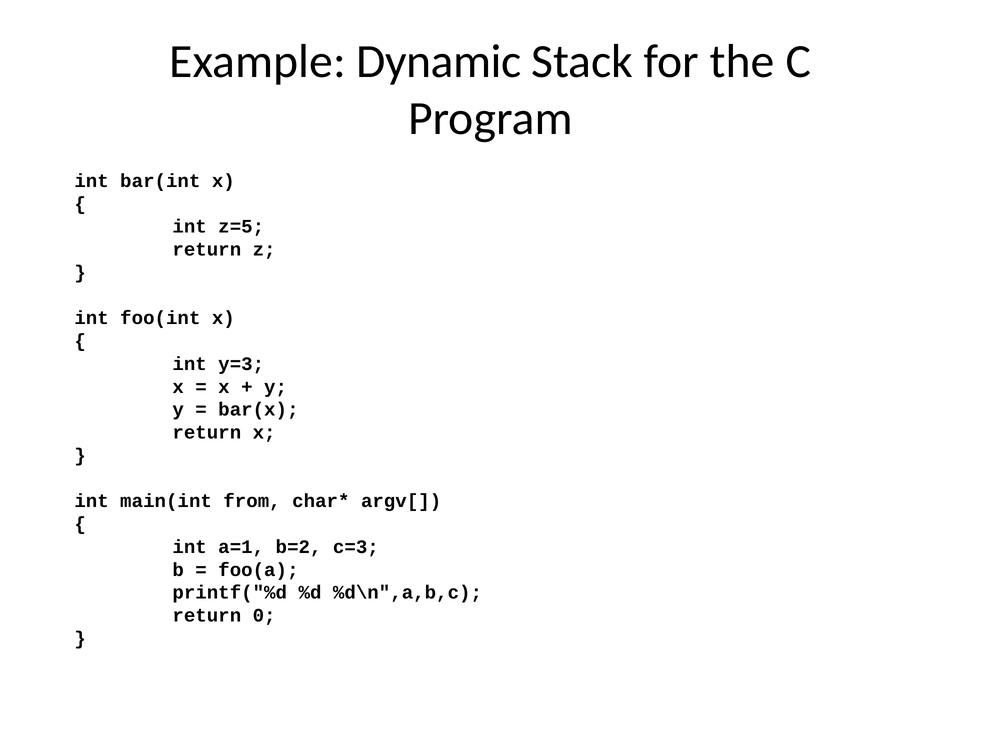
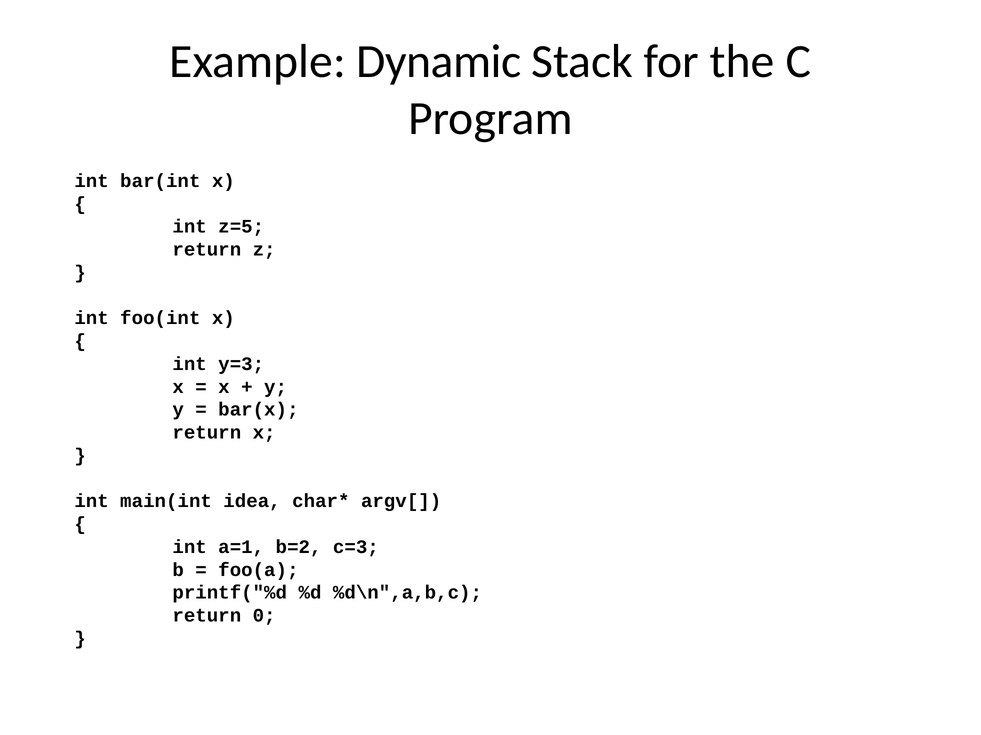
from: from -> idea
